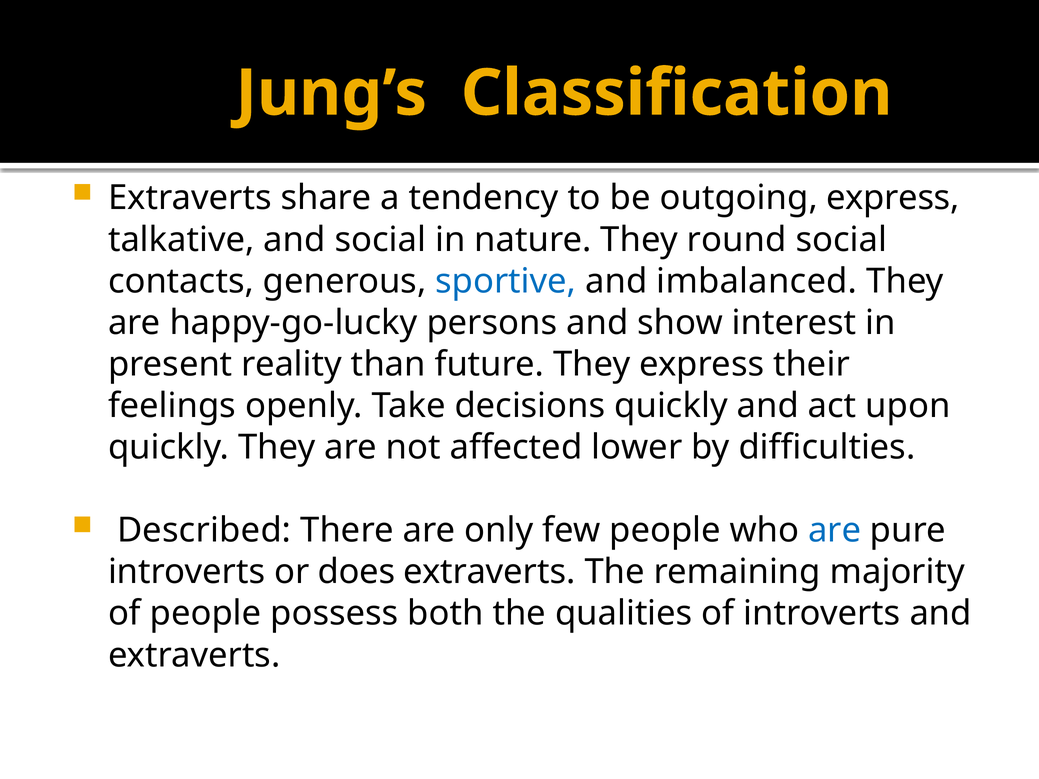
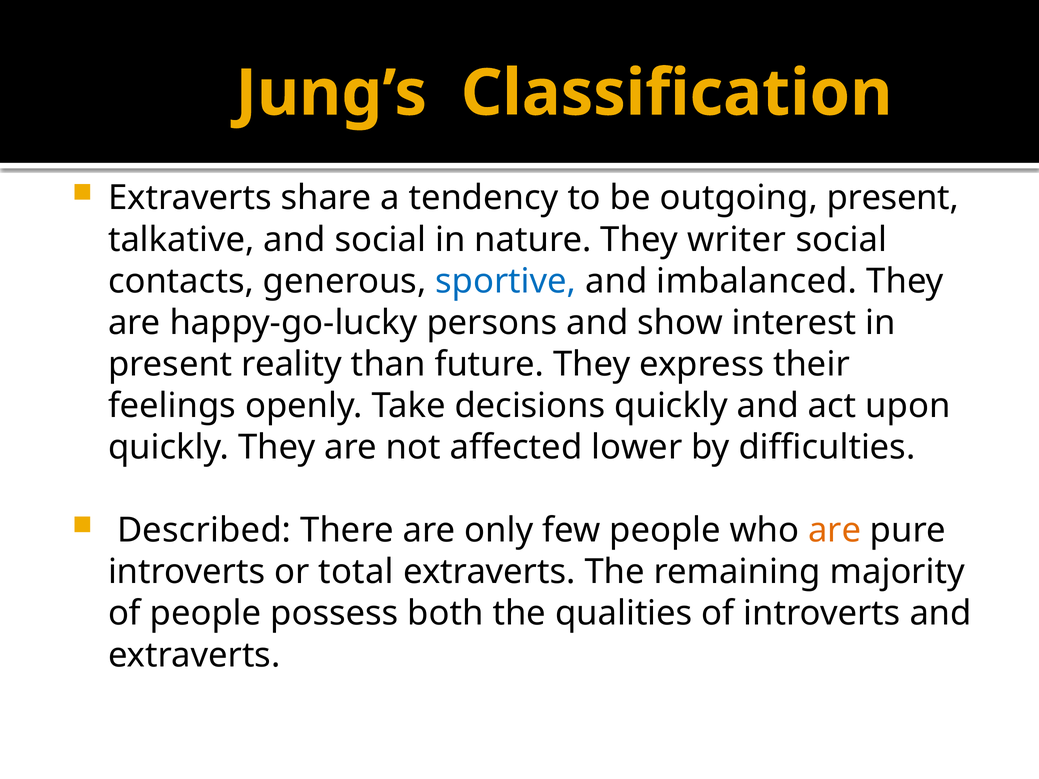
outgoing express: express -> present
round: round -> writer
are at (835, 531) colour: blue -> orange
does: does -> total
